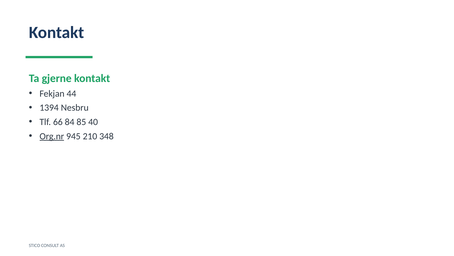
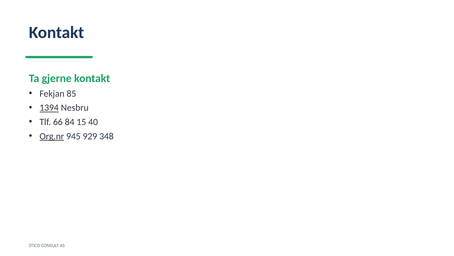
44: 44 -> 85
1394 underline: none -> present
85: 85 -> 15
210: 210 -> 929
